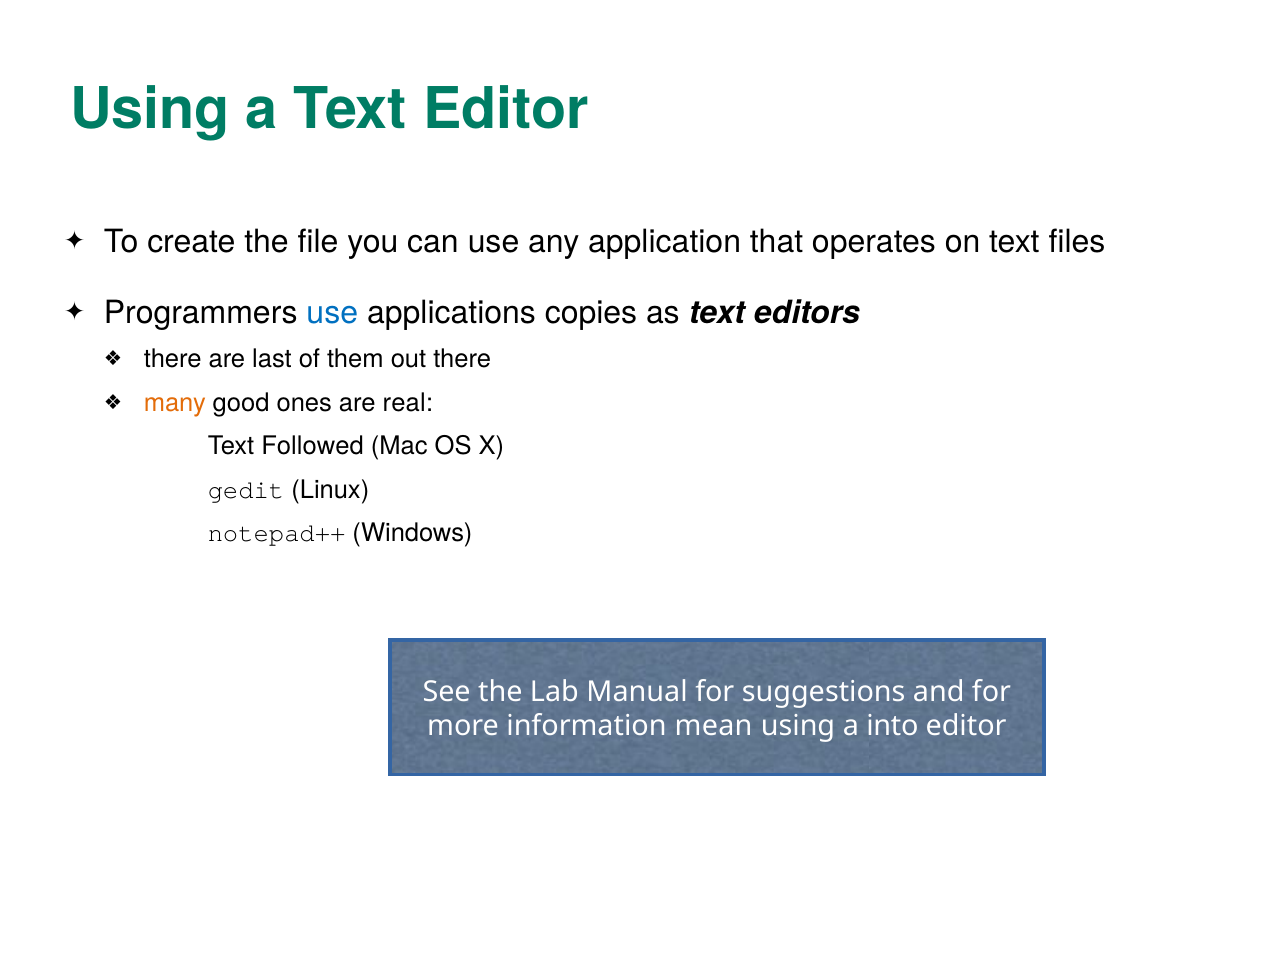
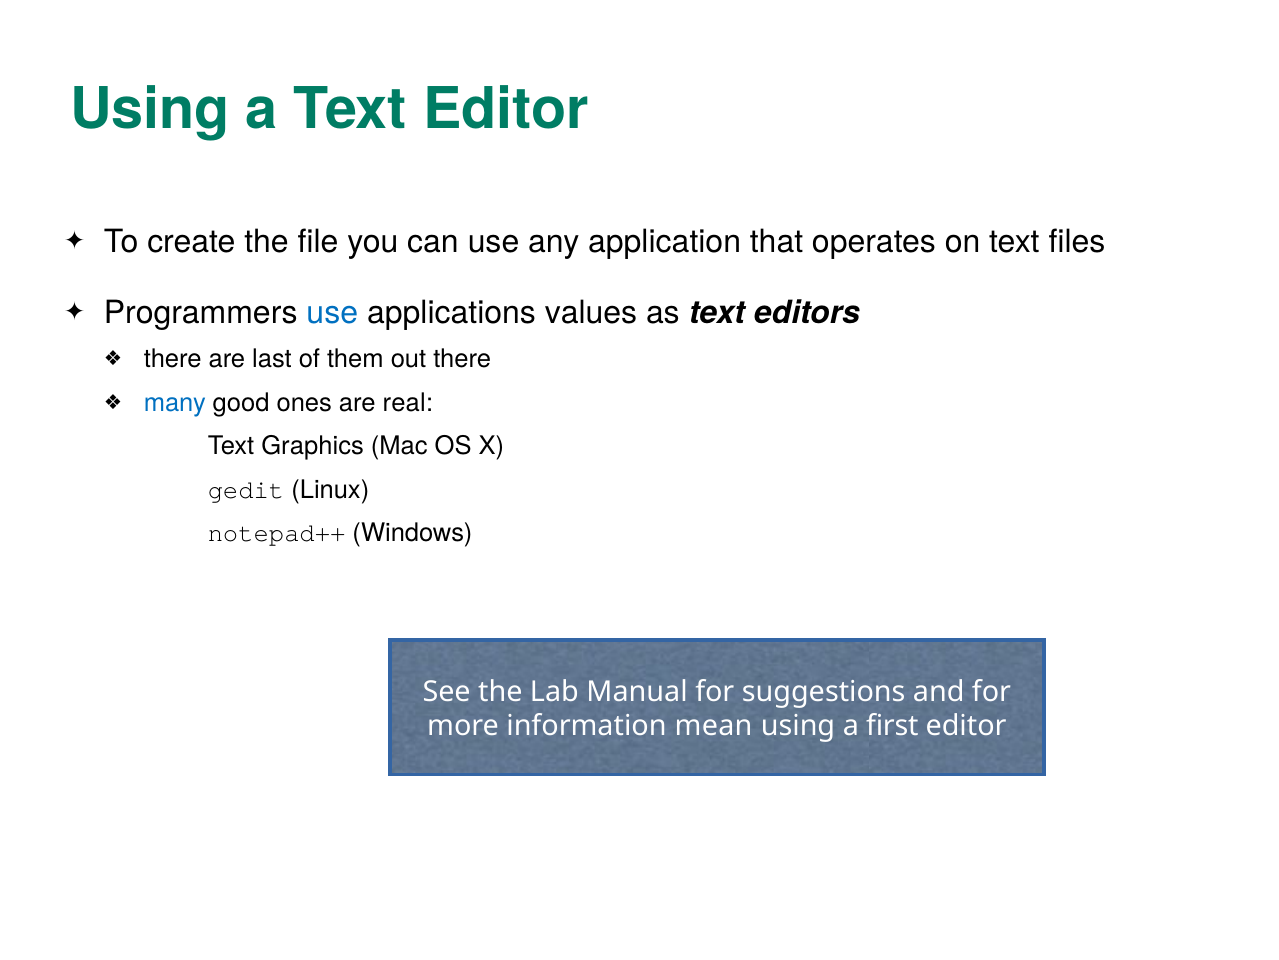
copies: copies -> values
many colour: orange -> blue
Followed: Followed -> Graphics
into: into -> first
